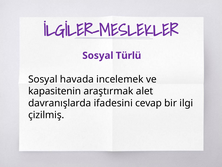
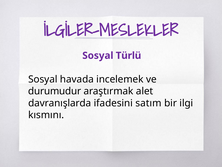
kapasitenin: kapasitenin -> durumudur
cevap: cevap -> satım
çizilmiş: çizilmiş -> kısmını
